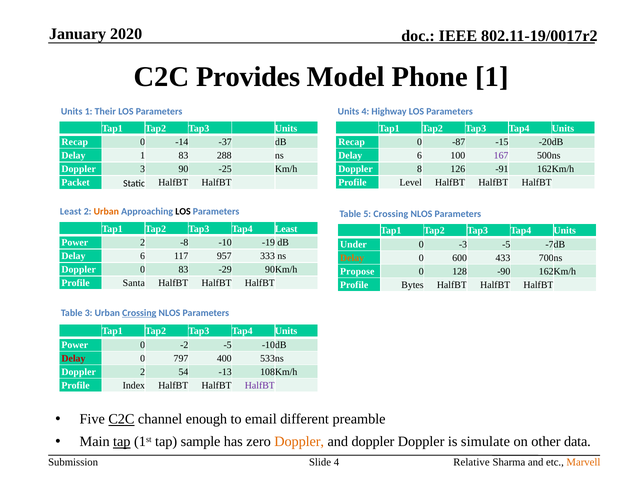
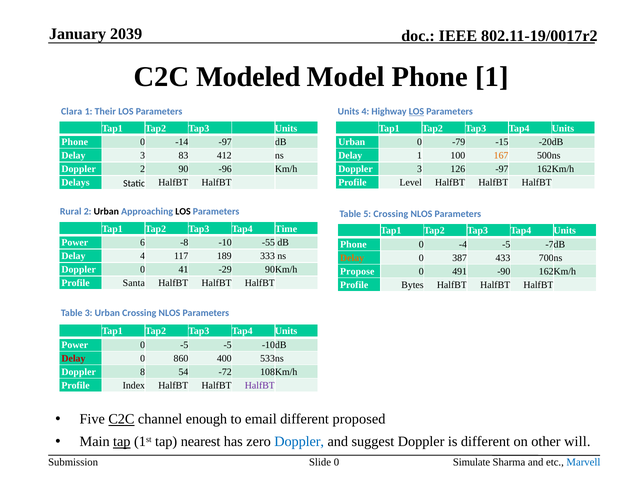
2020: 2020 -> 2039
Provides: Provides -> Modeled
Units at (72, 112): Units -> Clara
LOS at (416, 112) underline: none -> present
Recap at (75, 142): Recap -> Phone
-14 -37: -37 -> -97
Recap at (352, 142): Recap -> Urban
-87: -87 -> -79
Delay 1: 1 -> 3
288: 288 -> 412
6 at (419, 156): 6 -> 1
167 colour: purple -> orange
Doppler 3: 3 -> 2
-25: -25 -> -96
Doppler 8: 8 -> 3
126 -91: -91 -> -97
Packet: Packet -> Delays
Least at (71, 212): Least -> Rural
Urban at (106, 212) colour: orange -> black
Tap4 Least: Least -> Time
Power 2: 2 -> 6
-19: -19 -> -55
Under at (353, 244): Under -> Phone
-3: -3 -> -4
6 at (143, 256): 6 -> 4
957: 957 -> 189
600: 600 -> 387
0 83: 83 -> 41
128: 128 -> 491
Crossing at (139, 313) underline: present -> none
0 -2: -2 -> -5
797: 797 -> 860
Doppler 2: 2 -> 8
-13: -13 -> -72
preamble: preamble -> proposed
sample: sample -> nearest
Doppler at (299, 442) colour: orange -> blue
and doppler: doppler -> suggest
is simulate: simulate -> different
data: data -> will
Slide 4: 4 -> 0
Relative: Relative -> Simulate
Marvell colour: orange -> blue
